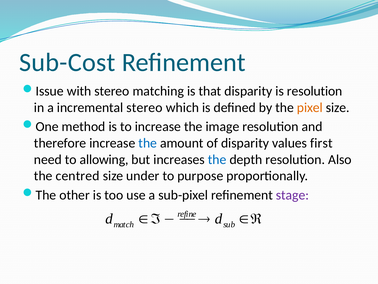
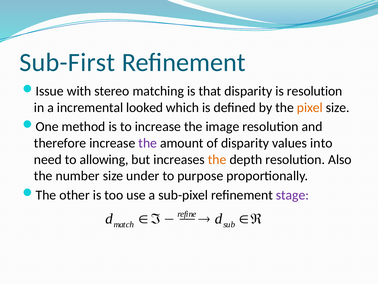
Sub-Cost: Sub-Cost -> Sub-First
incremental stereo: stereo -> looked
the at (148, 143) colour: blue -> purple
first: first -> into
the at (217, 159) colour: blue -> orange
centred: centred -> number
